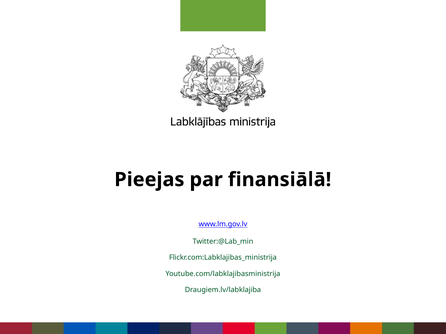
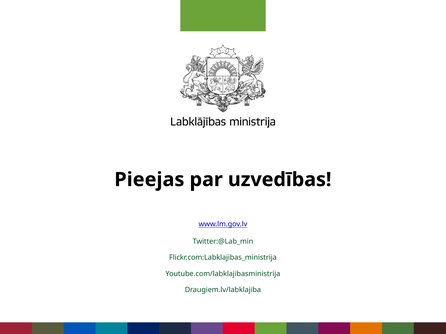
finansiālā: finansiālā -> uzvedības
